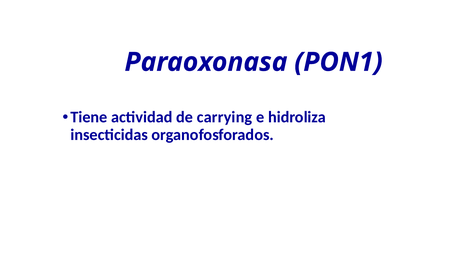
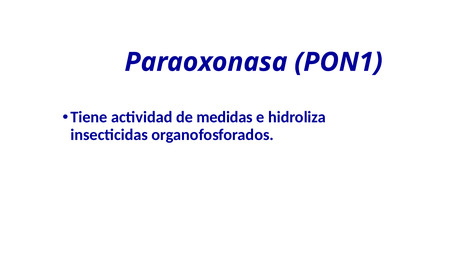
carrying: carrying -> medidas
